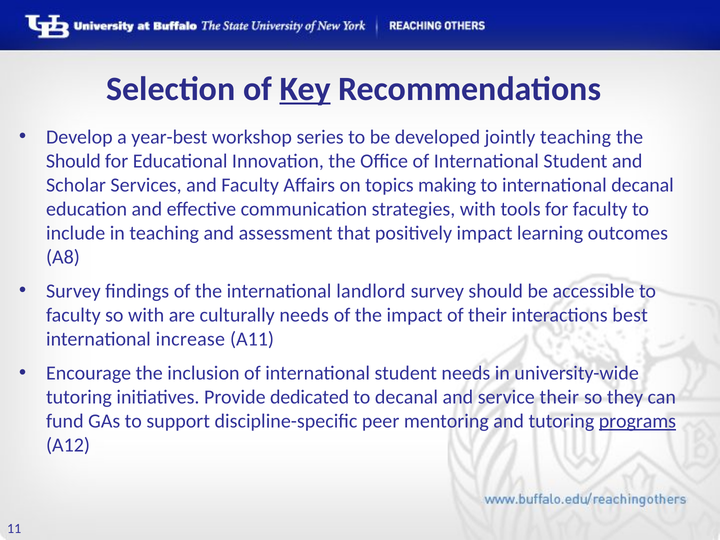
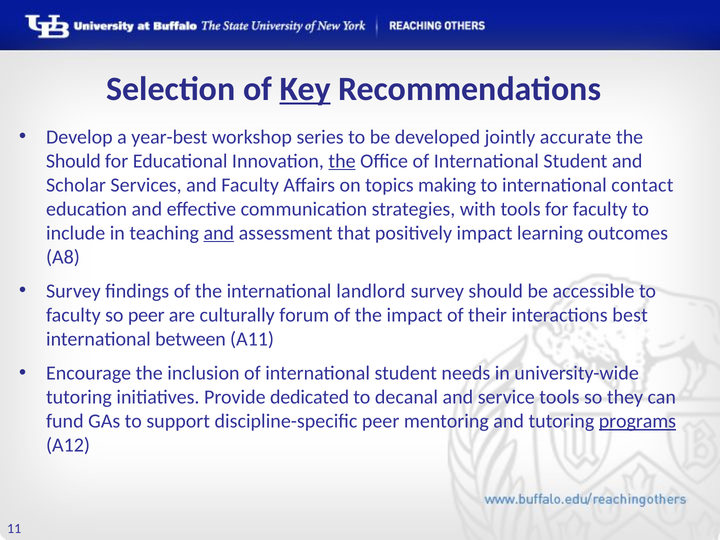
jointly teaching: teaching -> accurate
the at (342, 161) underline: none -> present
international decanal: decanal -> contact
and at (219, 233) underline: none -> present
so with: with -> peer
culturally needs: needs -> forum
increase: increase -> between
service their: their -> tools
